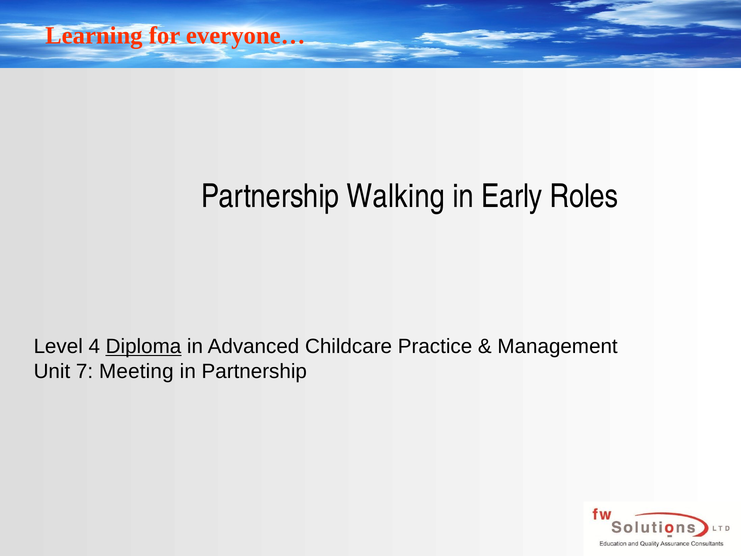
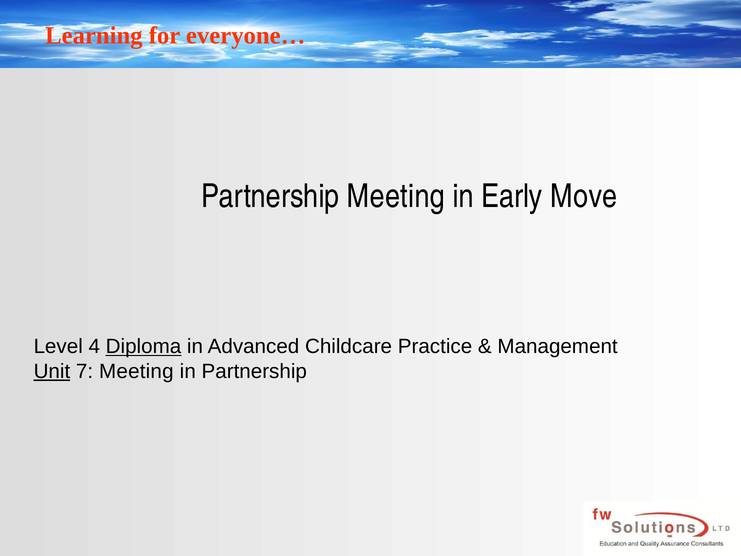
Partnership Walking: Walking -> Meeting
Roles: Roles -> Move
Unit underline: none -> present
